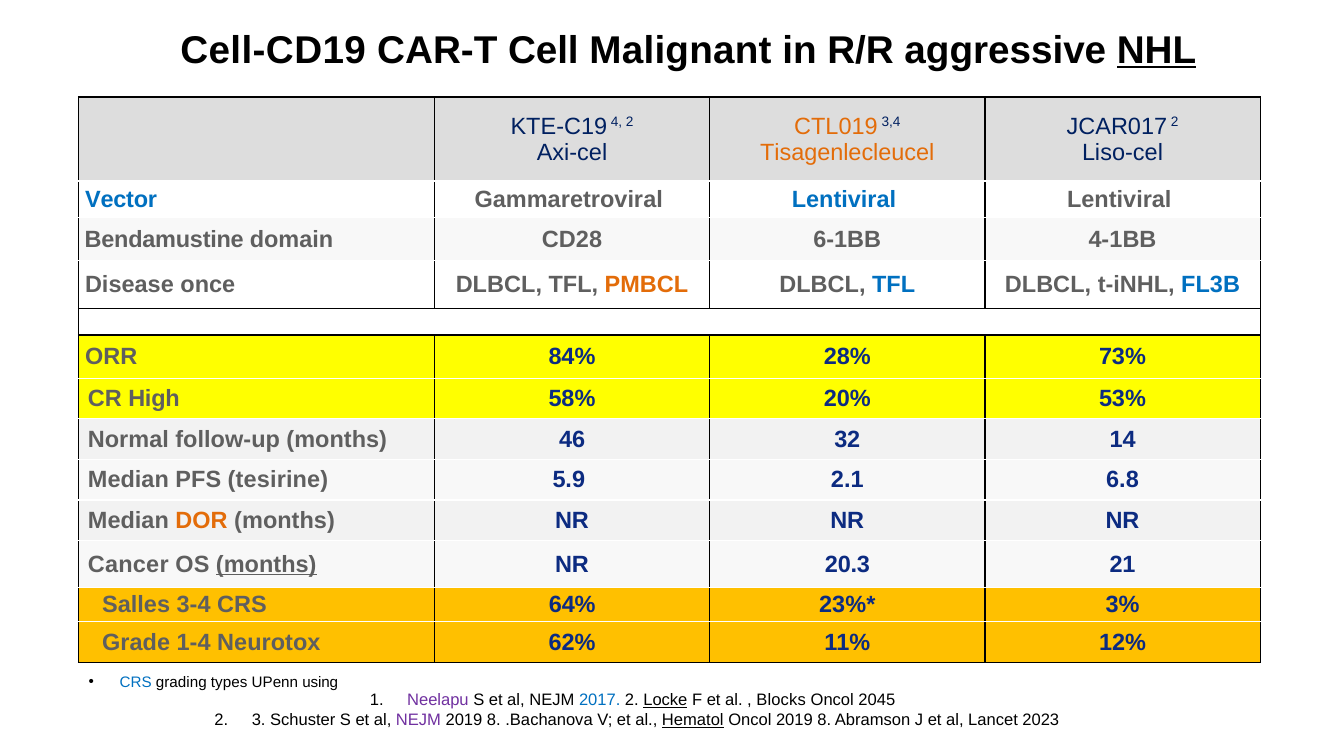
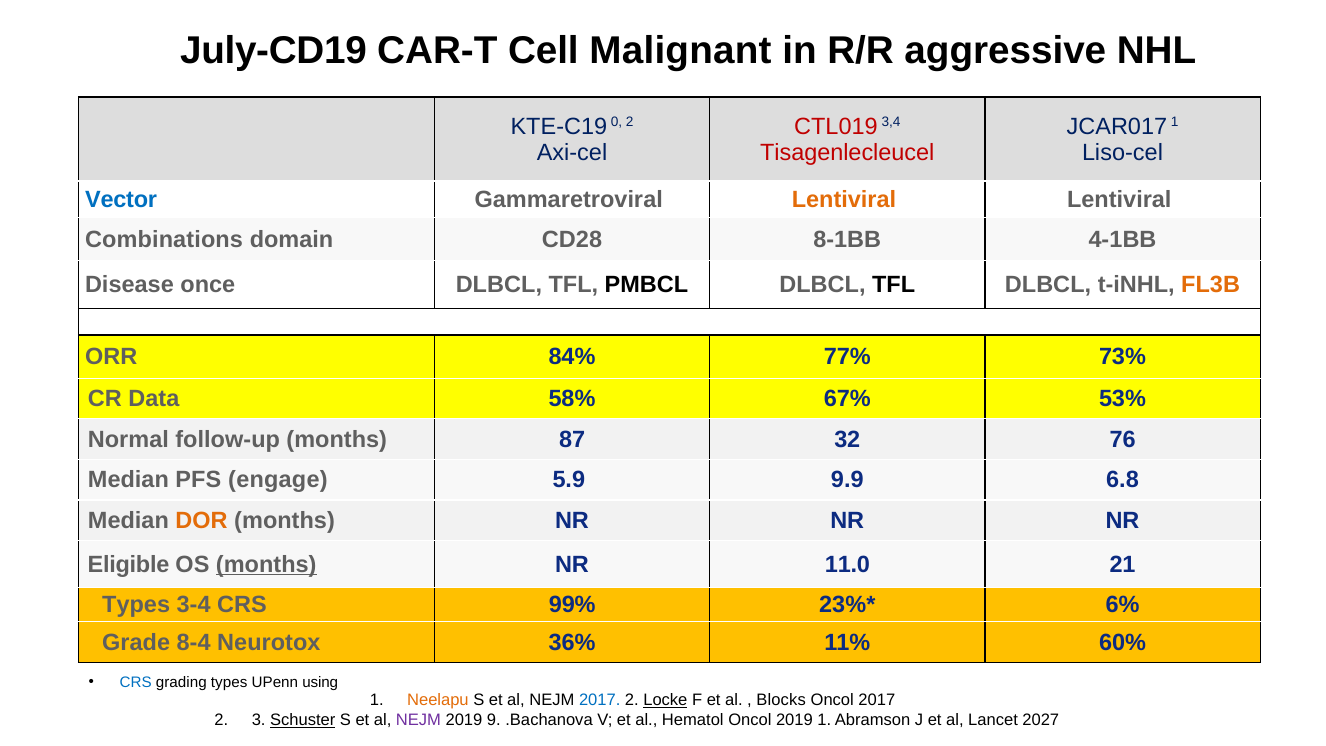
Cell-CD19: Cell-CD19 -> July-CD19
NHL underline: present -> none
4: 4 -> 0
CTL019 colour: orange -> red
JCAR017 2: 2 -> 1
Tisagenlecleucel colour: orange -> red
Lentiviral at (844, 200) colour: blue -> orange
Bendamustine: Bendamustine -> Combinations
6-1BB: 6-1BB -> 8-1BB
PMBCL colour: orange -> black
TFL at (894, 285) colour: blue -> black
FL3B colour: blue -> orange
28%: 28% -> 77%
High: High -> Data
20%: 20% -> 67%
46: 46 -> 87
14: 14 -> 76
tesirine: tesirine -> engage
2.1: 2.1 -> 9.9
Cancer: Cancer -> Eligible
20.3: 20.3 -> 11.0
Salles at (136, 605): Salles -> Types
64%: 64% -> 99%
3%: 3% -> 6%
1-4: 1-4 -> 8-4
62%: 62% -> 36%
12%: 12% -> 60%
Neelapu colour: purple -> orange
Oncol 2045: 2045 -> 2017
Schuster underline: none -> present
8 at (494, 720): 8 -> 9
Hematol underline: present -> none
Oncol 2019 8: 8 -> 1
2023: 2023 -> 2027
